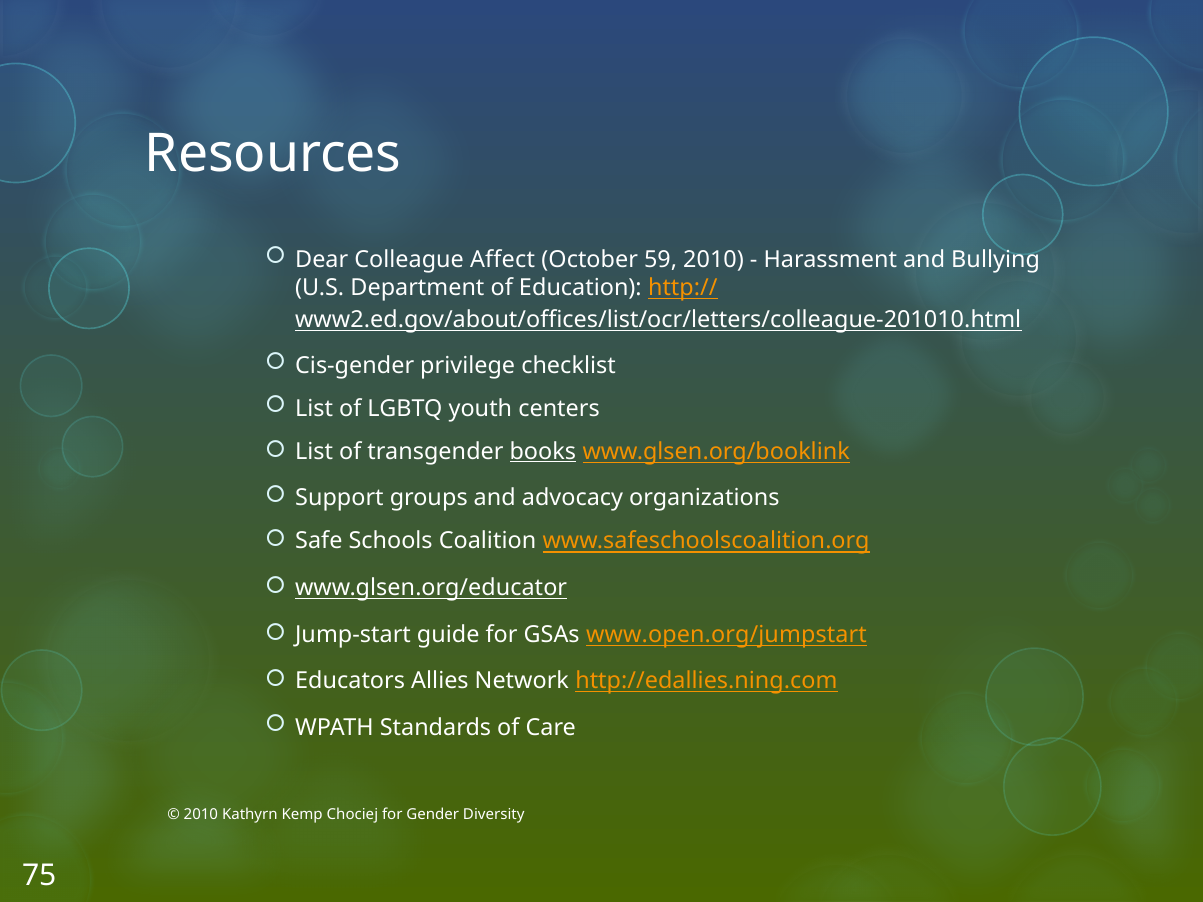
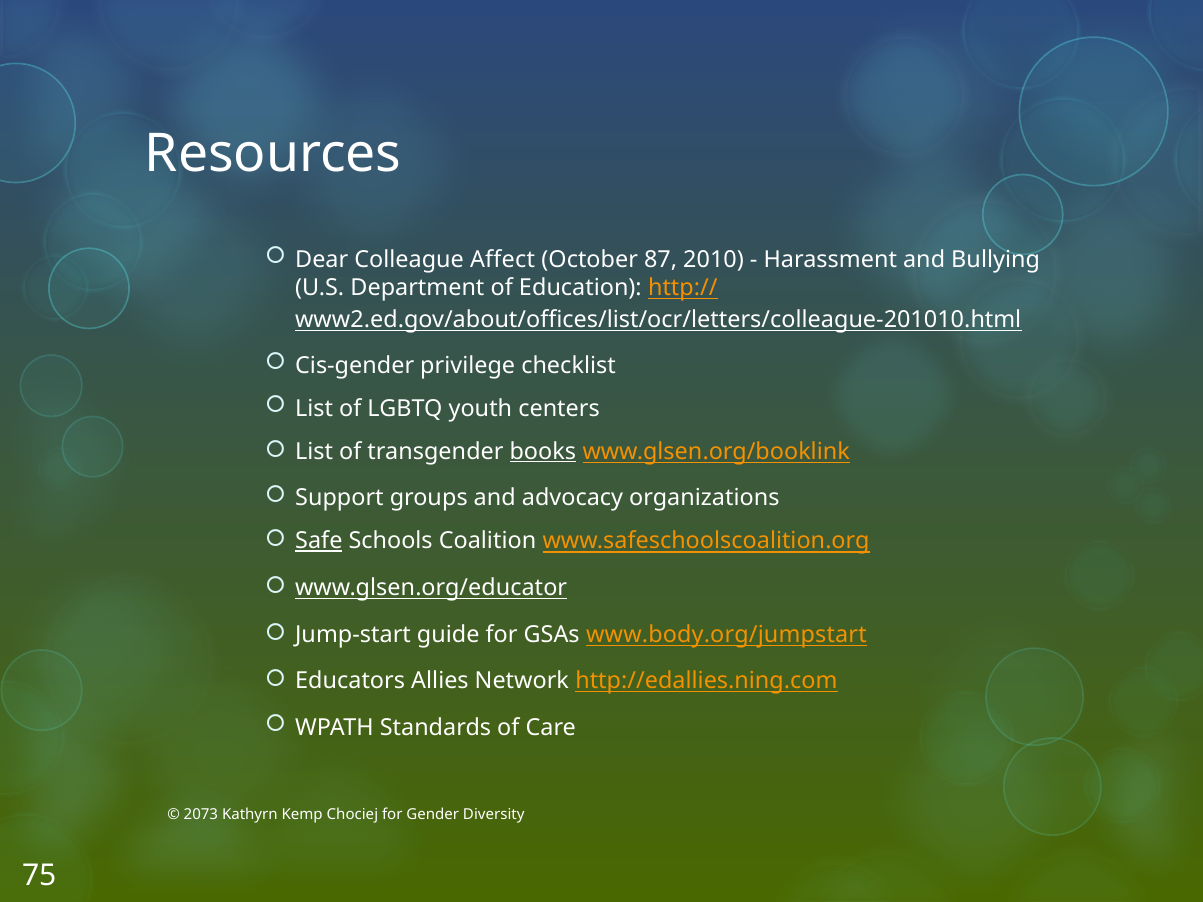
59: 59 -> 87
Safe underline: none -> present
www.open.org/jumpstart: www.open.org/jumpstart -> www.body.org/jumpstart
2010 at (201, 815): 2010 -> 2073
